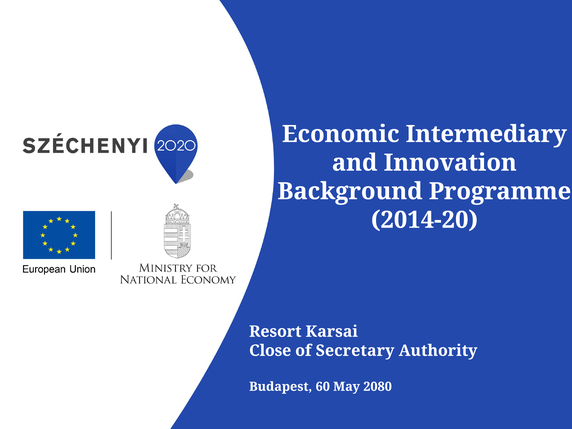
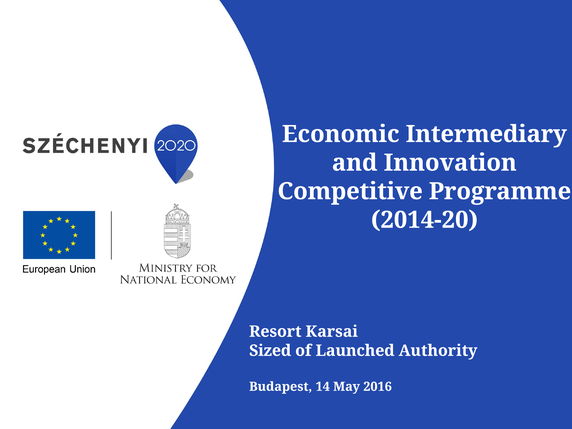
Background: Background -> Competitive
Close: Close -> Sized
Secretary: Secretary -> Launched
60: 60 -> 14
2080: 2080 -> 2016
